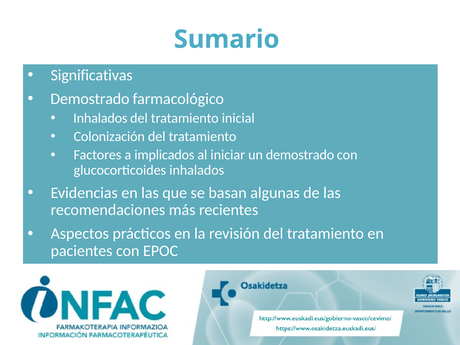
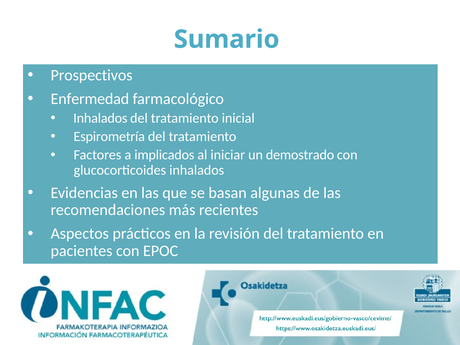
Significativas: Significativas -> Prospectivos
Demostrado at (90, 99): Demostrado -> Enfermedad
Colonización: Colonización -> Espirometría
